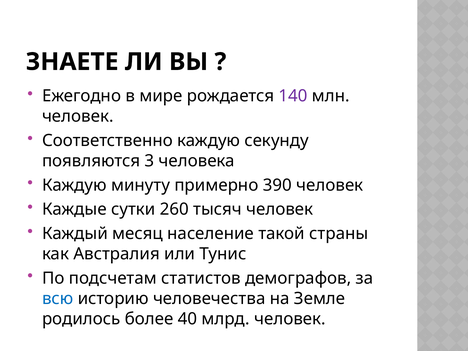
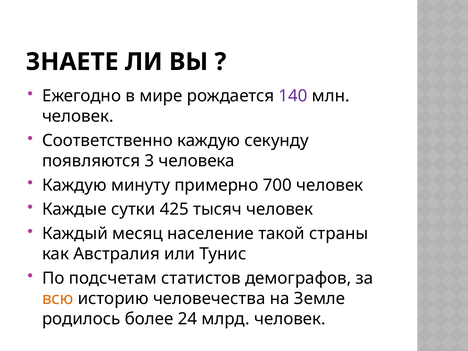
390: 390 -> 700
260: 260 -> 425
всю colour: blue -> orange
40: 40 -> 24
